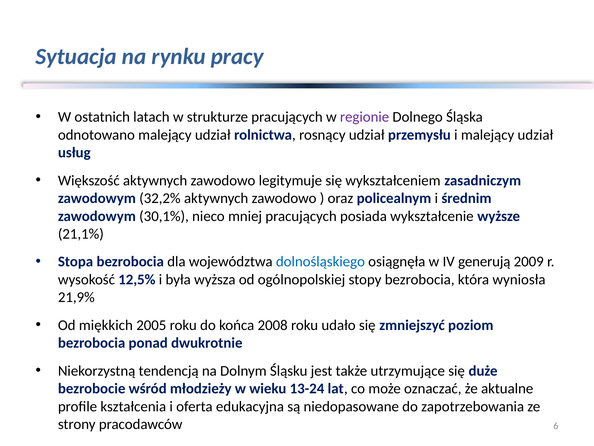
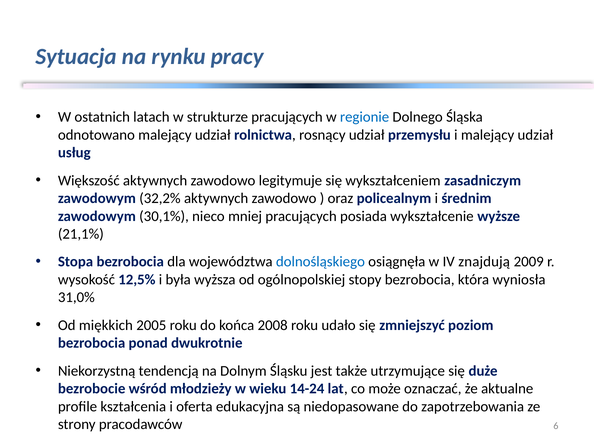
regionie colour: purple -> blue
generują: generują -> znajdują
21,9%: 21,9% -> 31,0%
13-24: 13-24 -> 14-24
